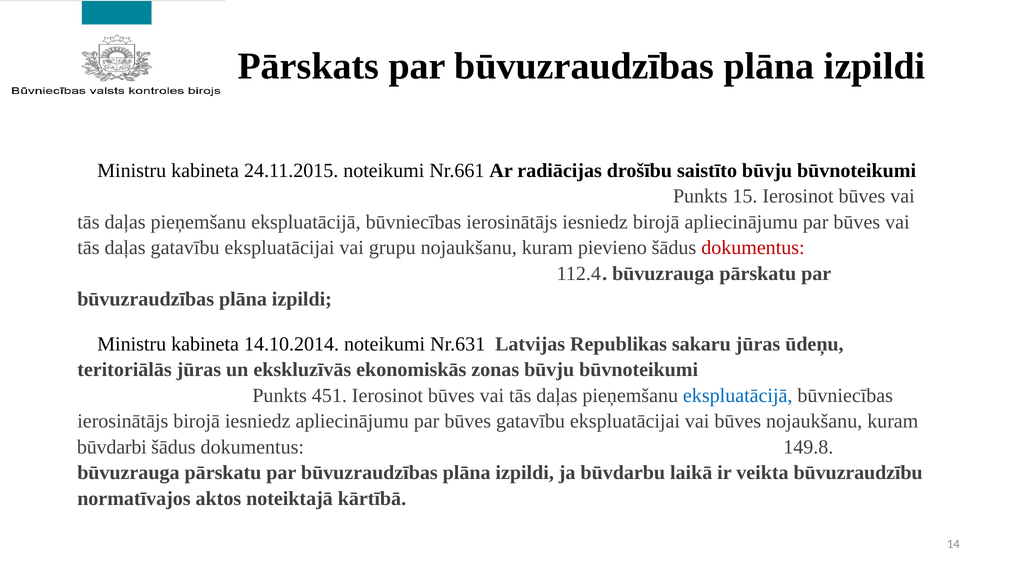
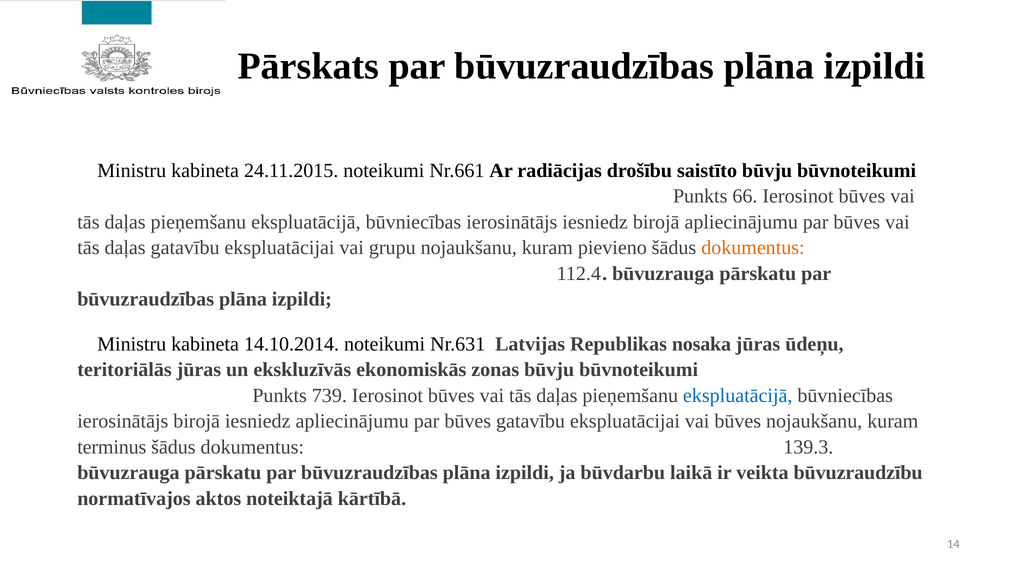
15: 15 -> 66
dokumentus at (753, 248) colour: red -> orange
sakaru: sakaru -> nosaka
451: 451 -> 739
būvdarbi: būvdarbi -> terminus
149.8: 149.8 -> 139.3
